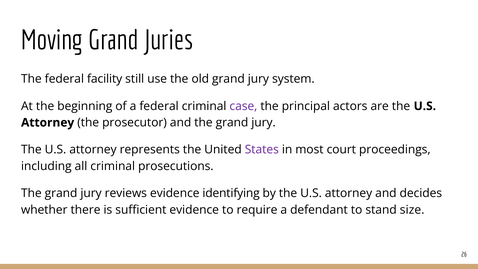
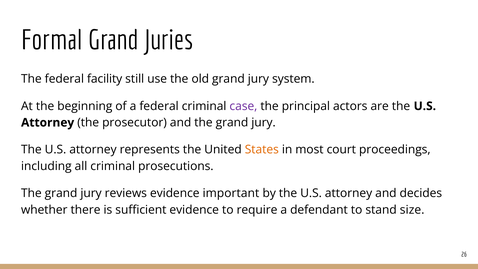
Moving: Moving -> Formal
States colour: purple -> orange
identifying: identifying -> important
